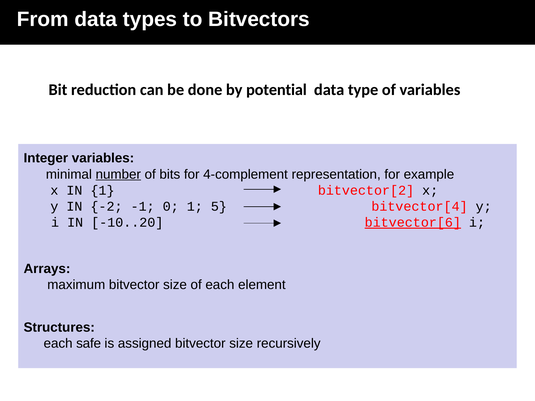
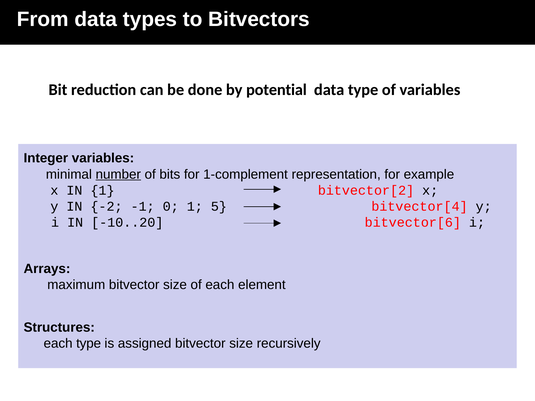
4-complement: 4-complement -> 1-complement
bitvector[6 underline: present -> none
each safe: safe -> type
